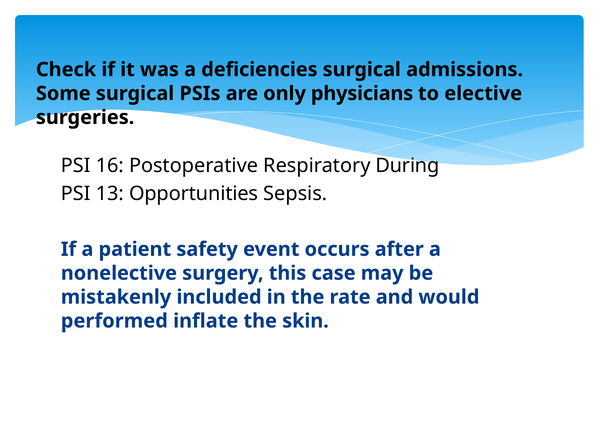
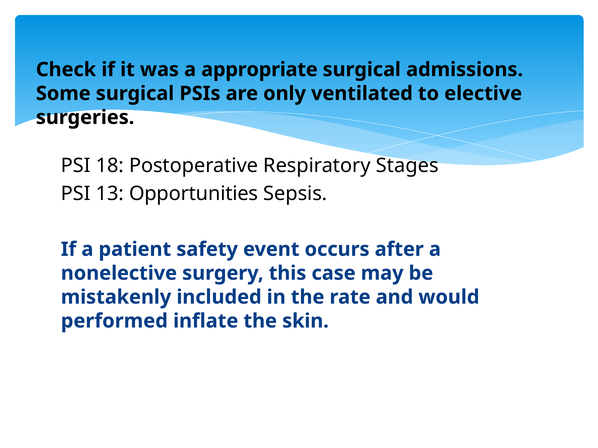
deficiencies: deficiencies -> appropriate
physicians: physicians -> ventilated
16: 16 -> 18
During: During -> Stages
